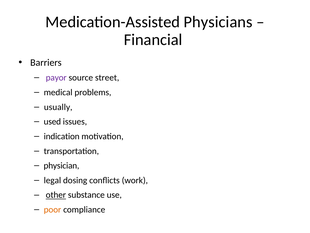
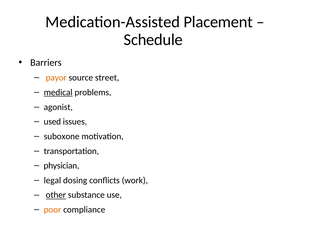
Physicians: Physicians -> Placement
Financial: Financial -> Schedule
payor colour: purple -> orange
medical underline: none -> present
usually: usually -> agonist
indication: indication -> suboxone
